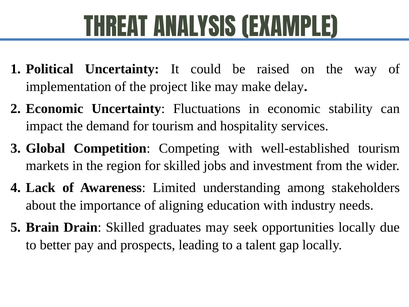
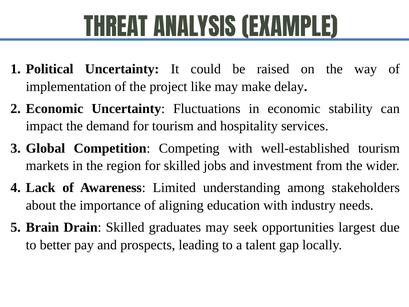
opportunities locally: locally -> largest
